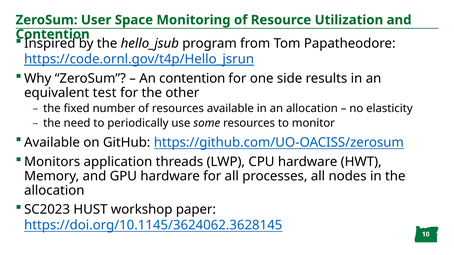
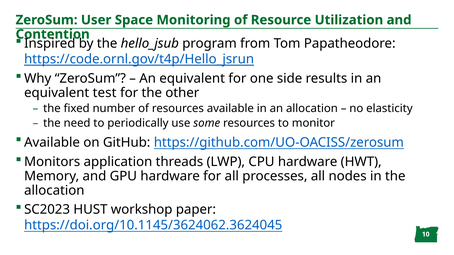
contention at (192, 79): contention -> equivalent
https://doi.org/10.1145/3624062.3628145: https://doi.org/10.1145/3624062.3628145 -> https://doi.org/10.1145/3624062.3624045
